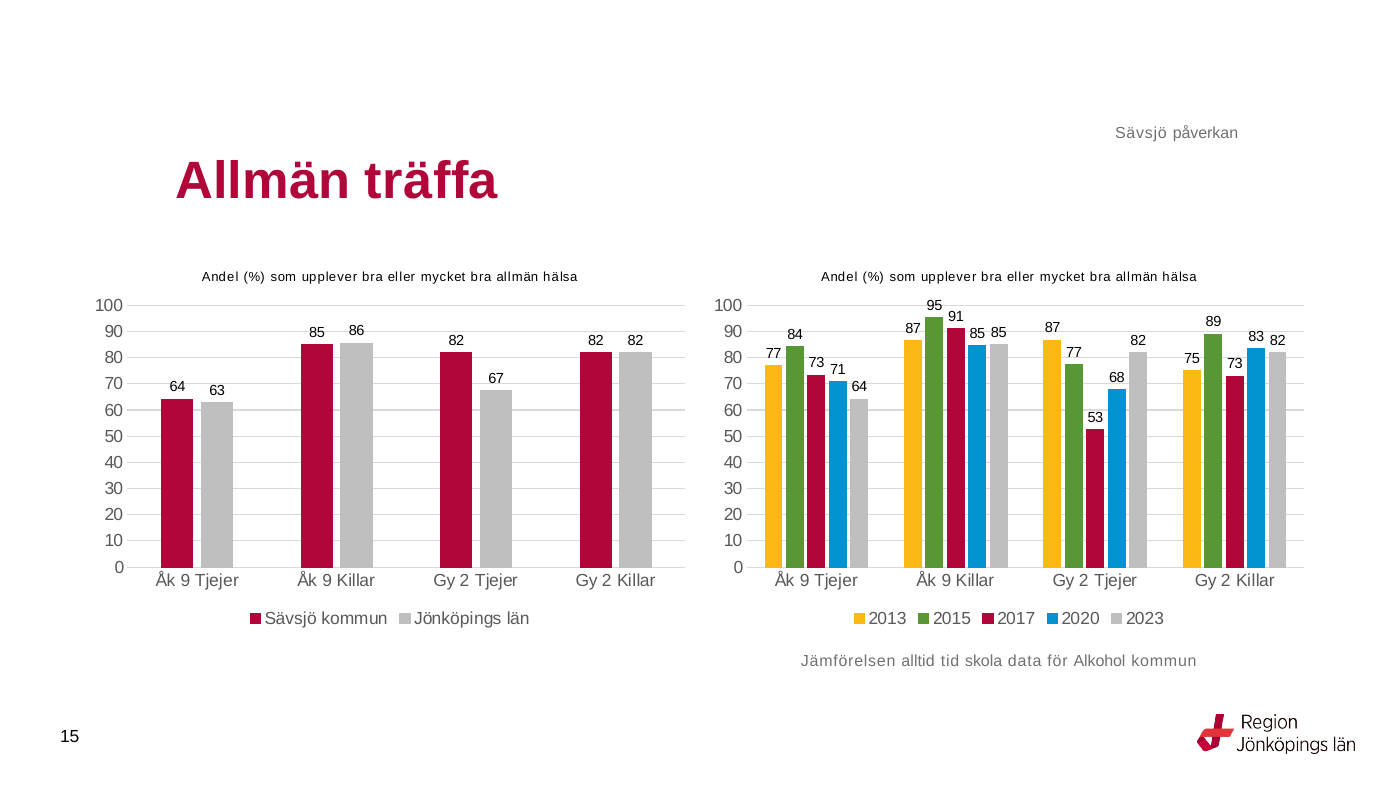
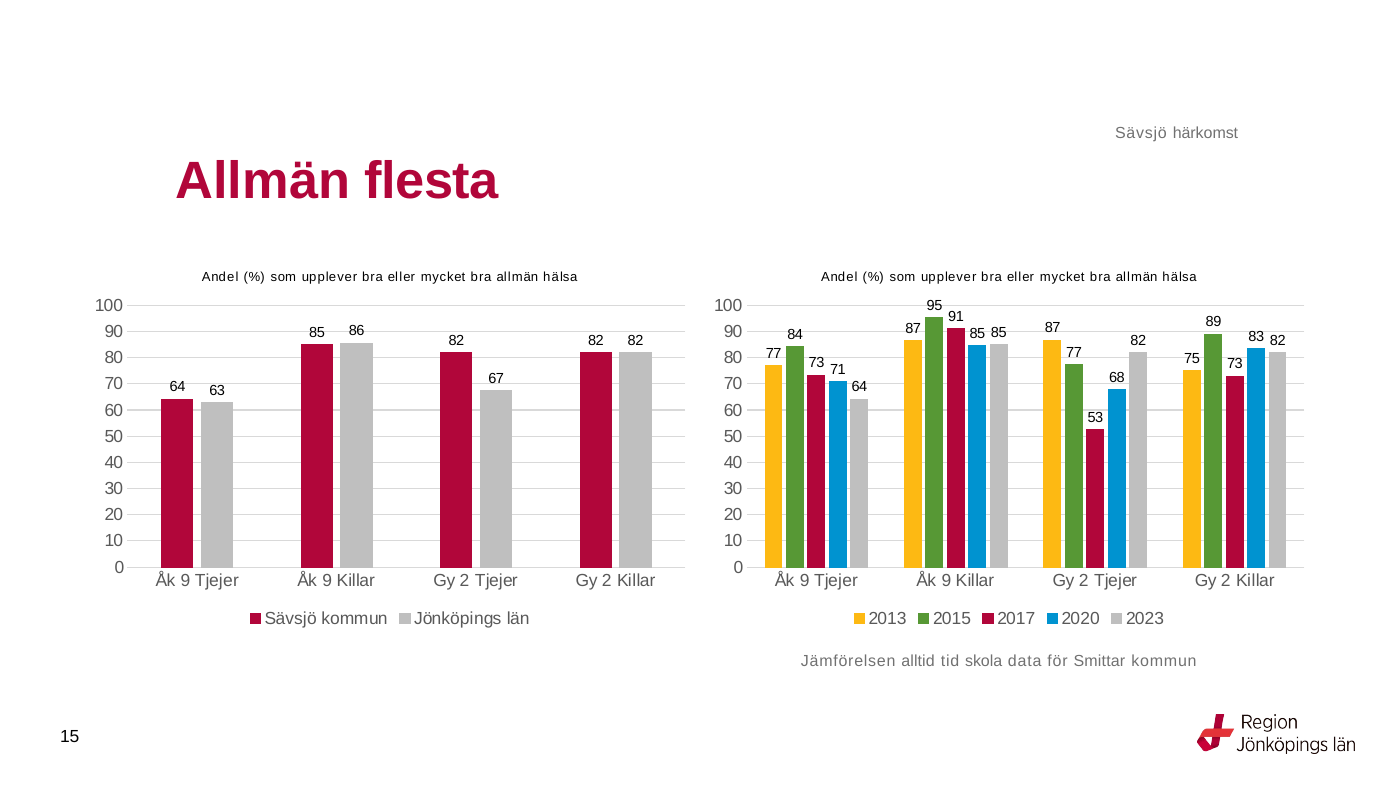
påverkan: påverkan -> härkomst
träffa: träffa -> flesta
Alkohol: Alkohol -> Smittar
